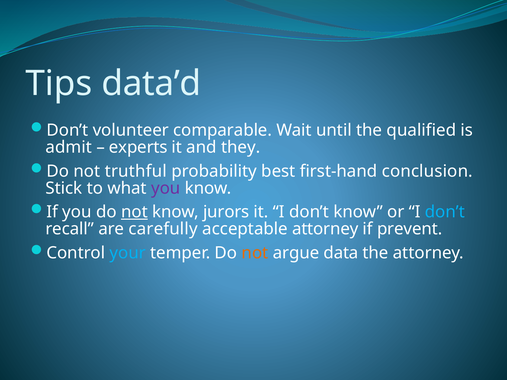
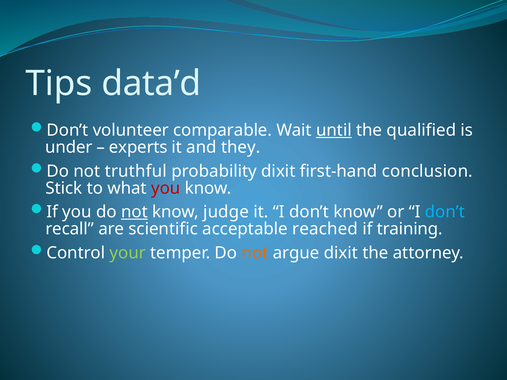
until underline: none -> present
admit: admit -> under
probability best: best -> dixit
you at (166, 188) colour: purple -> red
jurors: jurors -> judge
carefully: carefully -> scientific
acceptable attorney: attorney -> reached
prevent: prevent -> training
your colour: light blue -> light green
argue data: data -> dixit
